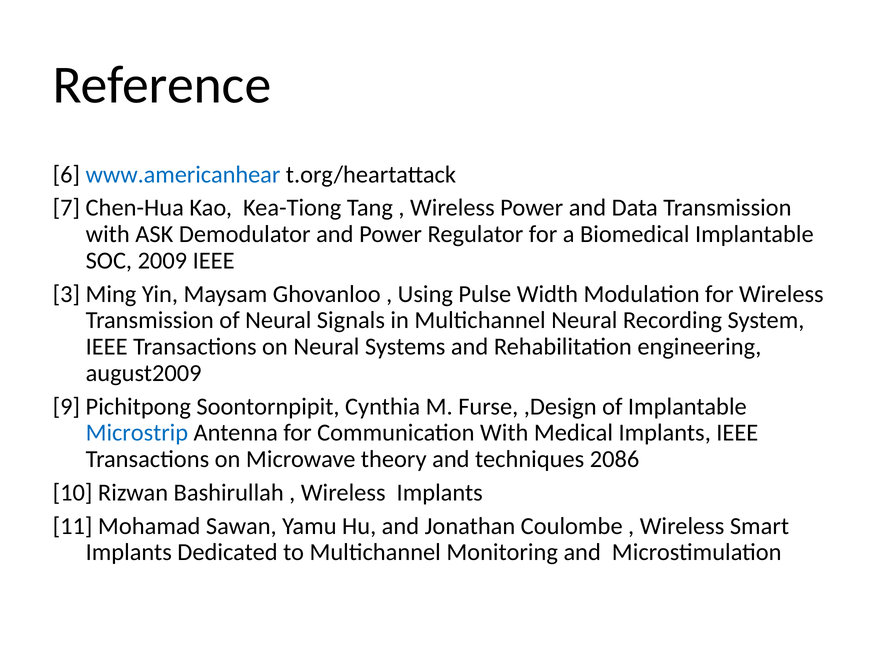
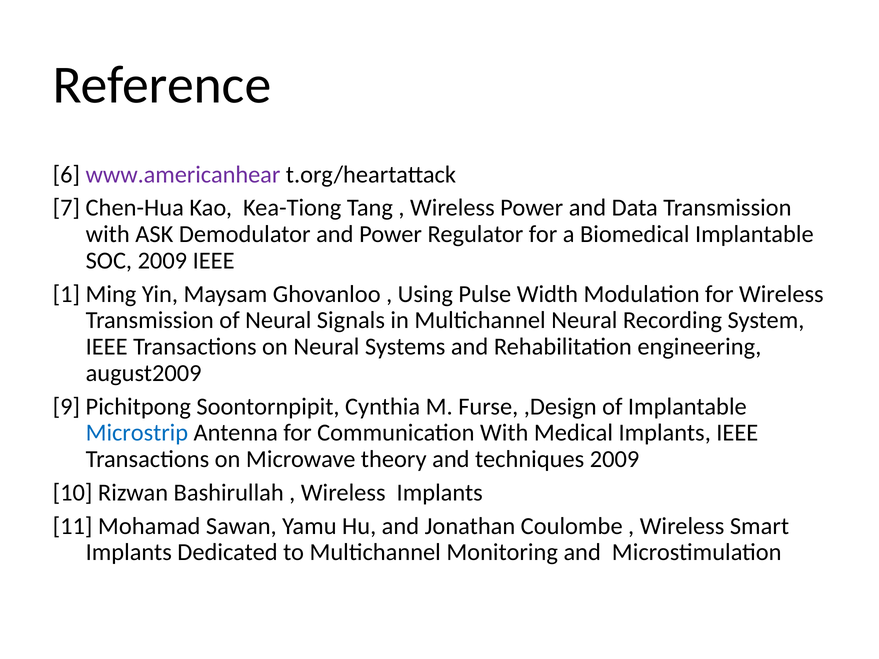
www.americanhear colour: blue -> purple
3: 3 -> 1
techniques 2086: 2086 -> 2009
